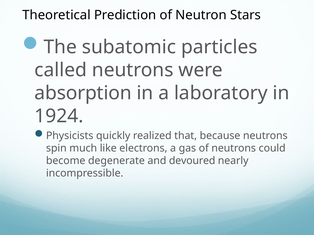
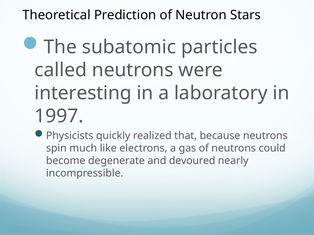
absorption: absorption -> interesting
1924: 1924 -> 1997
